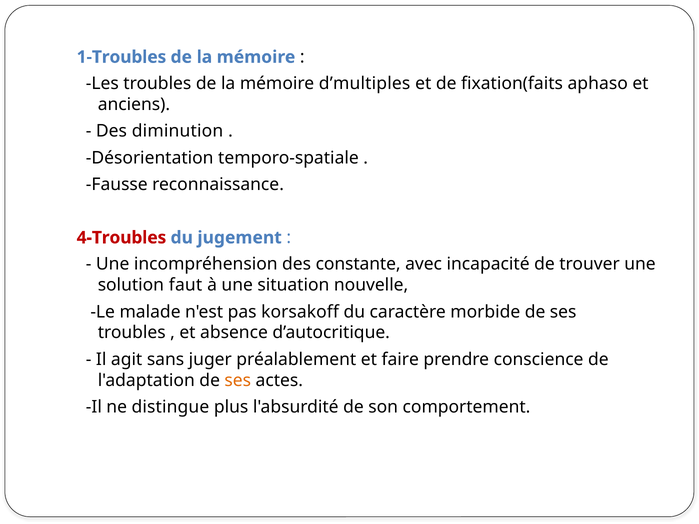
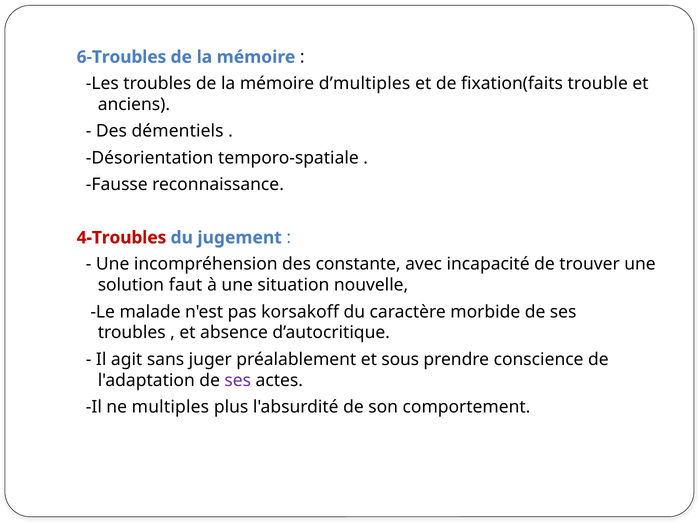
1-Troubles: 1-Troubles -> 6-Troubles
aphaso: aphaso -> trouble
diminution: diminution -> démentiels
faire: faire -> sous
ses at (238, 380) colour: orange -> purple
distingue: distingue -> multiples
